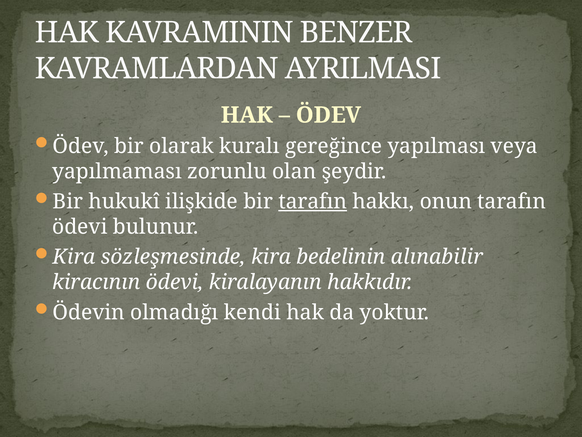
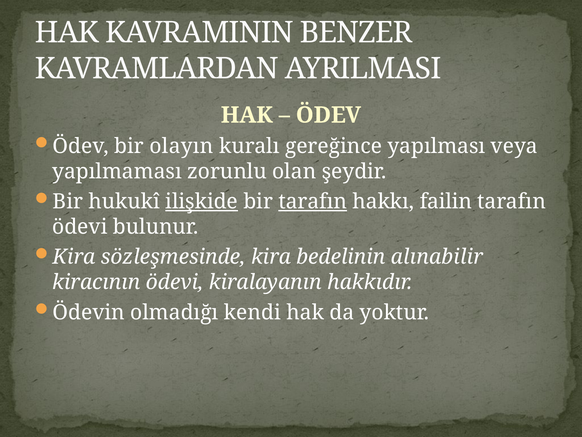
olarak: olarak -> olayın
ilişkide underline: none -> present
onun: onun -> failin
